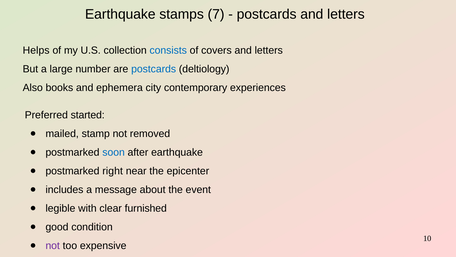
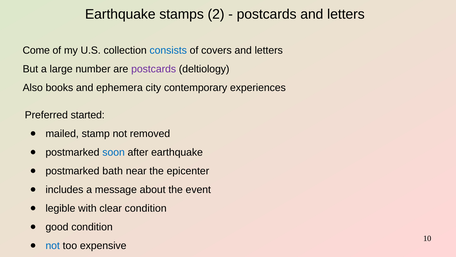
7: 7 -> 2
Helps: Helps -> Come
postcards at (154, 69) colour: blue -> purple
right: right -> bath
clear furnished: furnished -> condition
not at (53, 245) colour: purple -> blue
